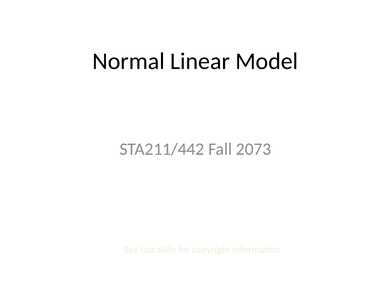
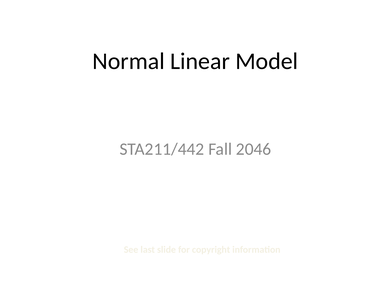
2073: 2073 -> 2046
